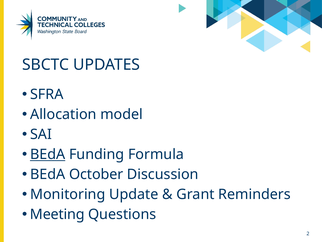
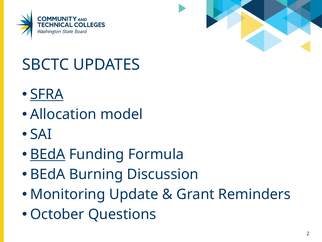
SFRA underline: none -> present
October: October -> Burning
Meeting: Meeting -> October
